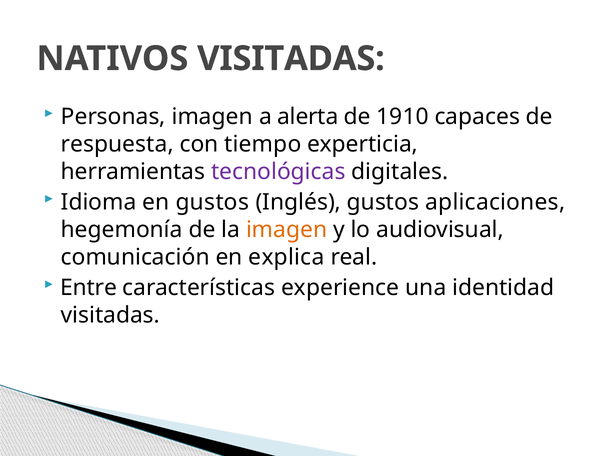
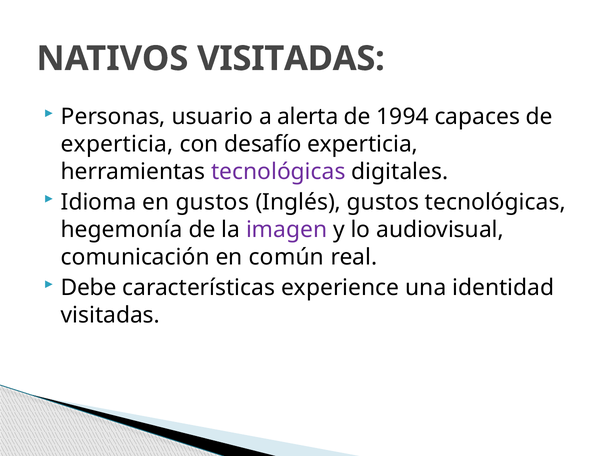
Personas imagen: imagen -> usuario
1910: 1910 -> 1994
respuesta at (117, 144): respuesta -> experticia
tiempo: tiempo -> desafío
gustos aplicaciones: aplicaciones -> tecnológicas
imagen at (287, 230) colour: orange -> purple
explica: explica -> común
Entre: Entre -> Debe
